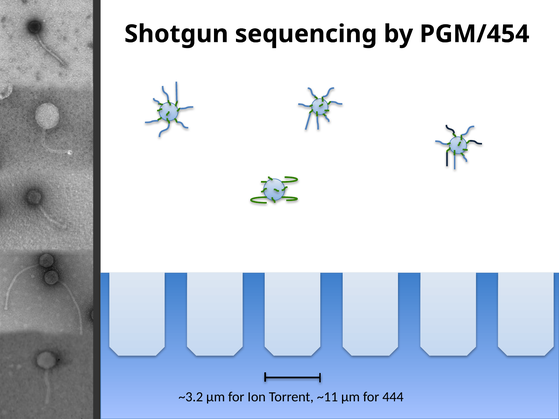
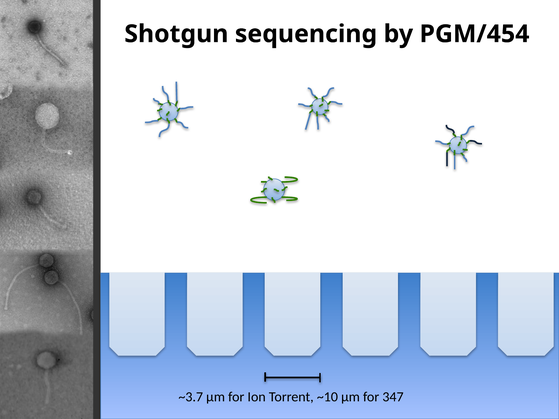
~3.2: ~3.2 -> ~3.7
~11: ~11 -> ~10
444: 444 -> 347
